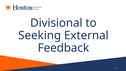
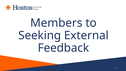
Divisional: Divisional -> Members
